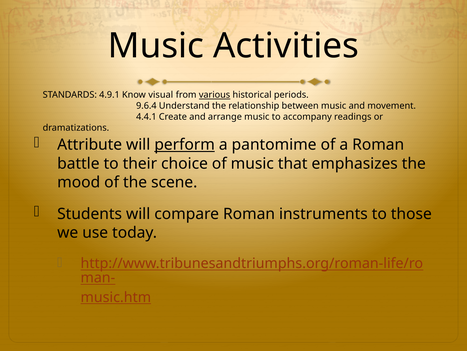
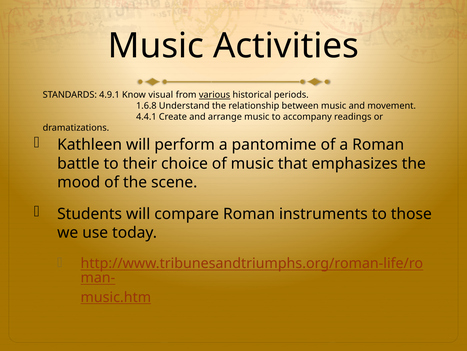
9.6.4: 9.6.4 -> 1.6.8
Attribute: Attribute -> Kathleen
perform underline: present -> none
